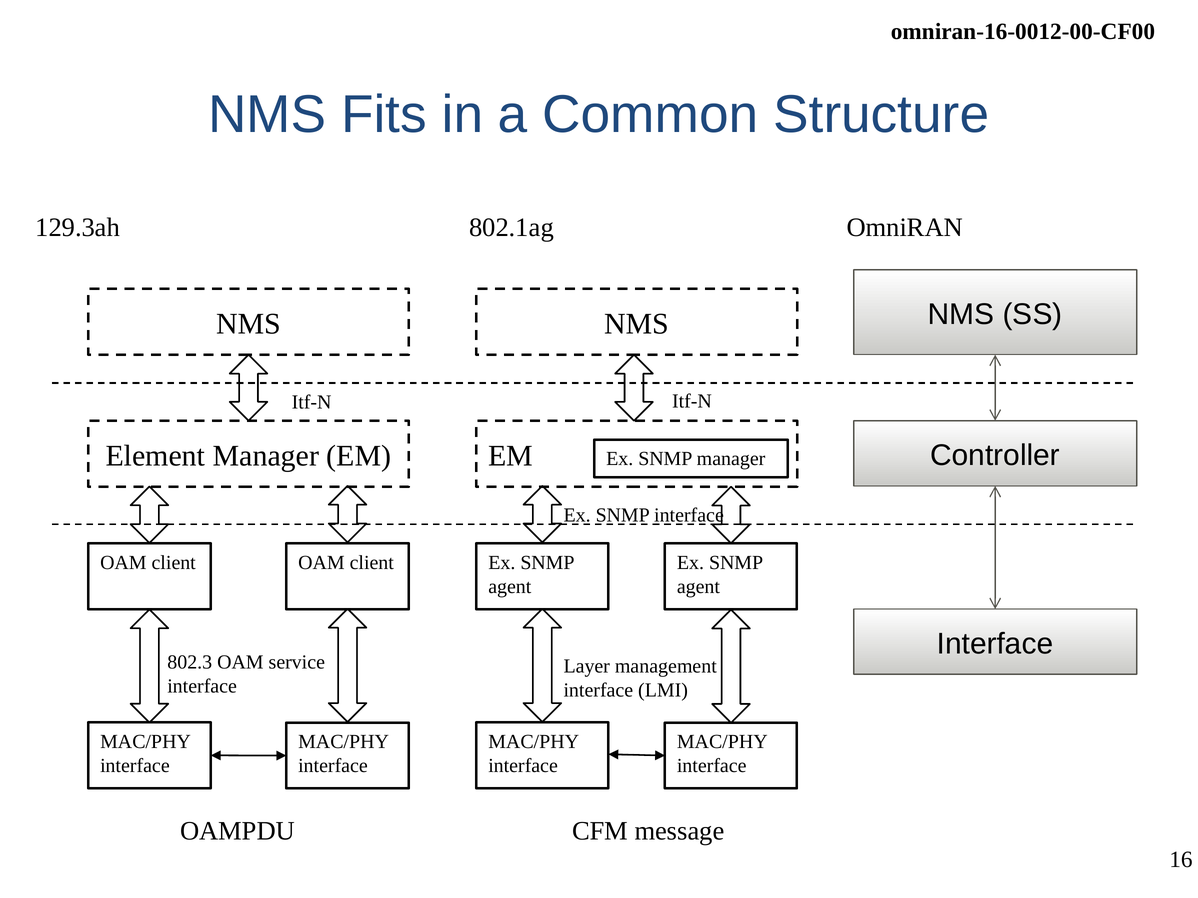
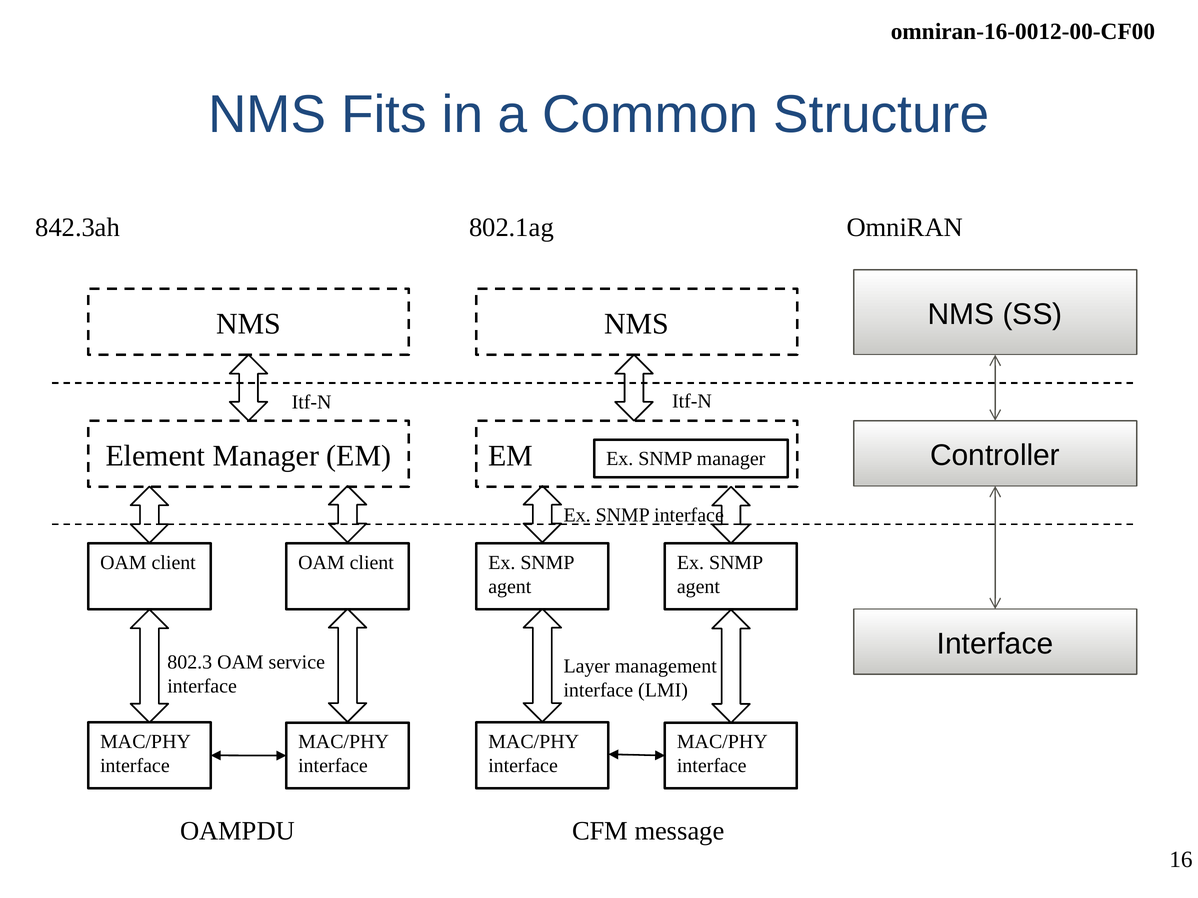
129.3ah: 129.3ah -> 842.3ah
